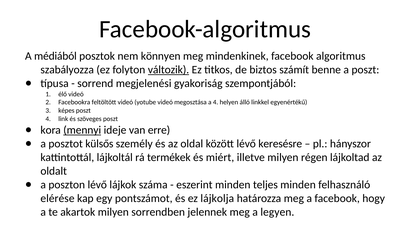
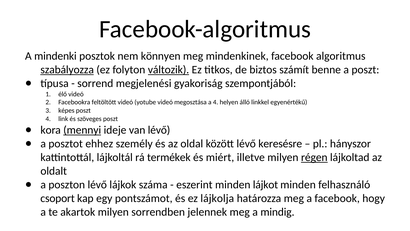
médiából: médiából -> mindenki
szabályozza underline: none -> present
van erre: erre -> lévő
külsős: külsős -> ehhez
régen underline: none -> present
teljes: teljes -> lájkot
elérése: elérése -> csoport
legyen: legyen -> mindig
